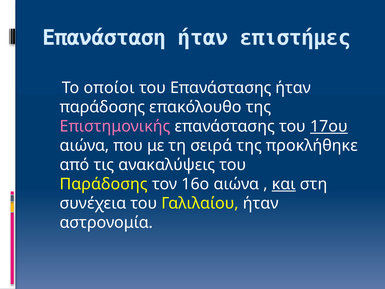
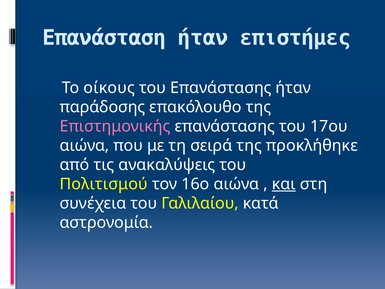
οποίοι: οποίοι -> οίκους
17ου underline: present -> none
Παράδοσης at (104, 184): Παράδοσης -> Πολιτισμού
Γαλιλαίου ήταν: ήταν -> κατά
